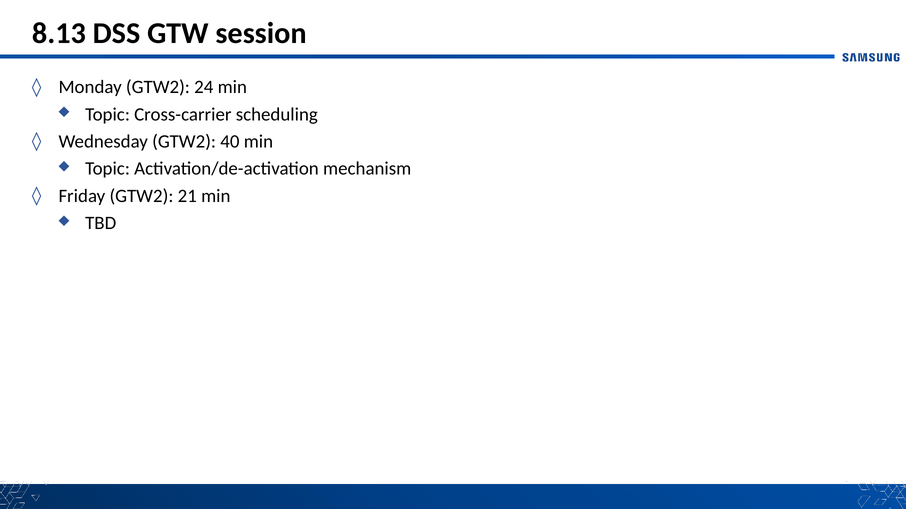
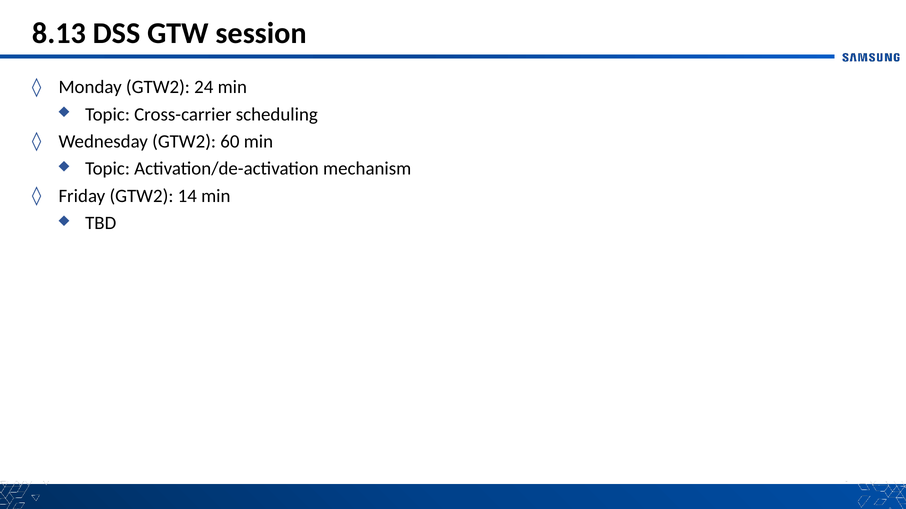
40: 40 -> 60
21: 21 -> 14
